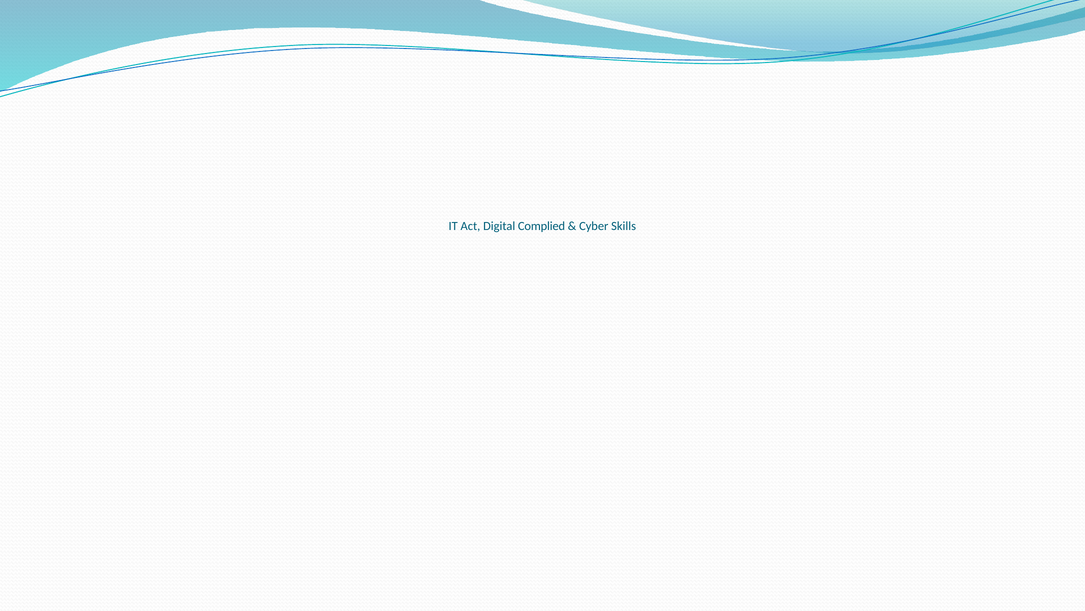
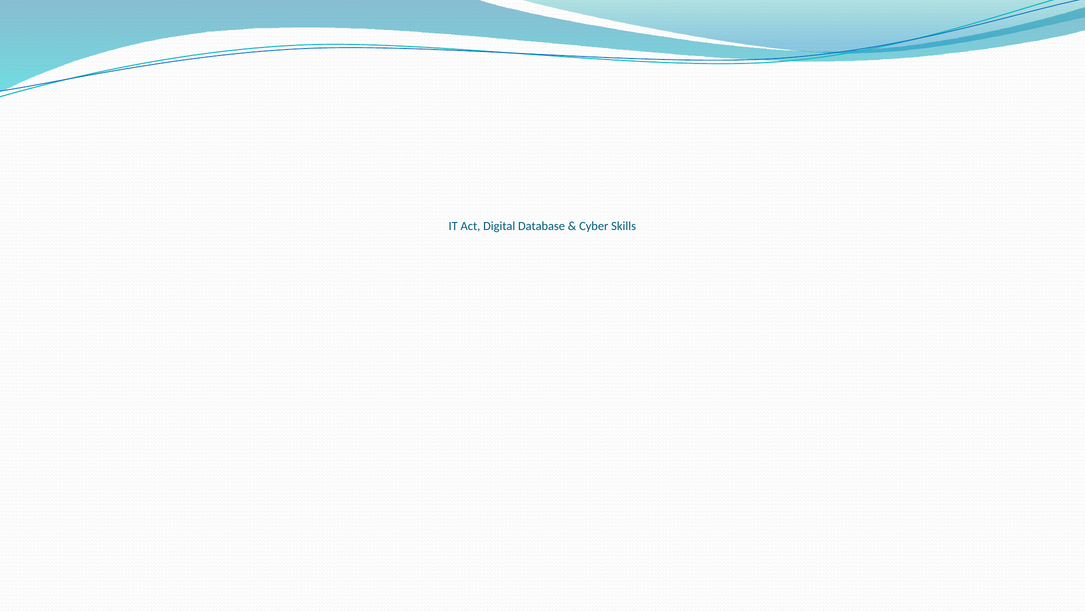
Complied: Complied -> Database
